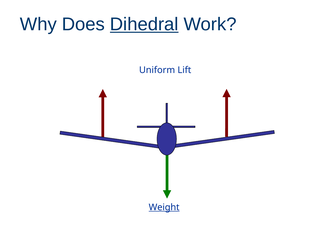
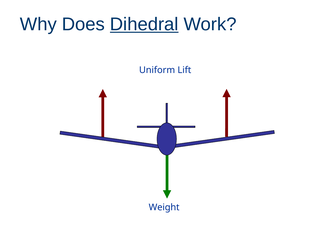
Weight underline: present -> none
